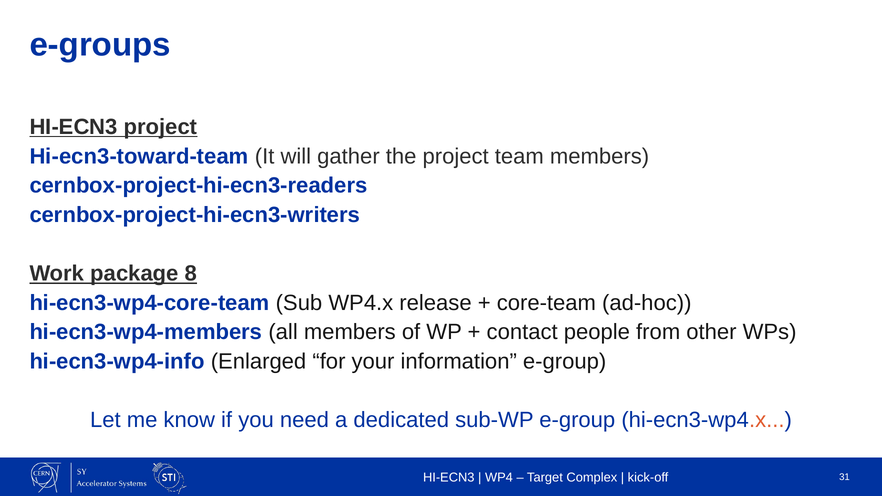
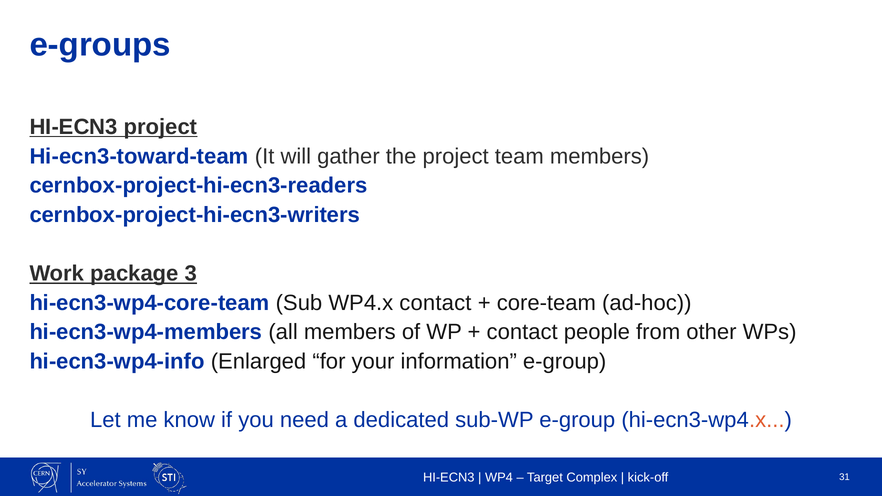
8: 8 -> 3
WP4.x release: release -> contact
